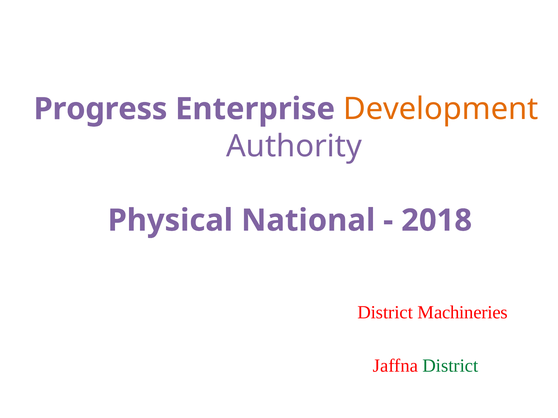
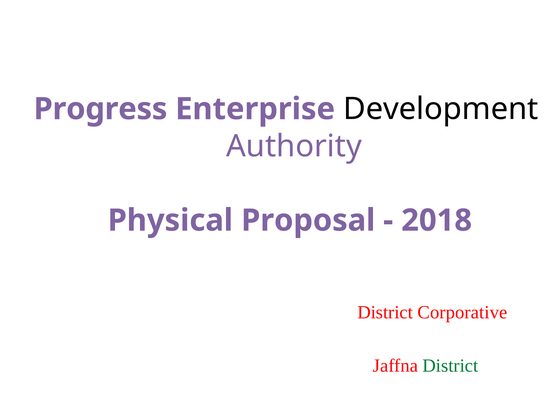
Development colour: orange -> black
National: National -> Proposal
Machineries: Machineries -> Corporative
